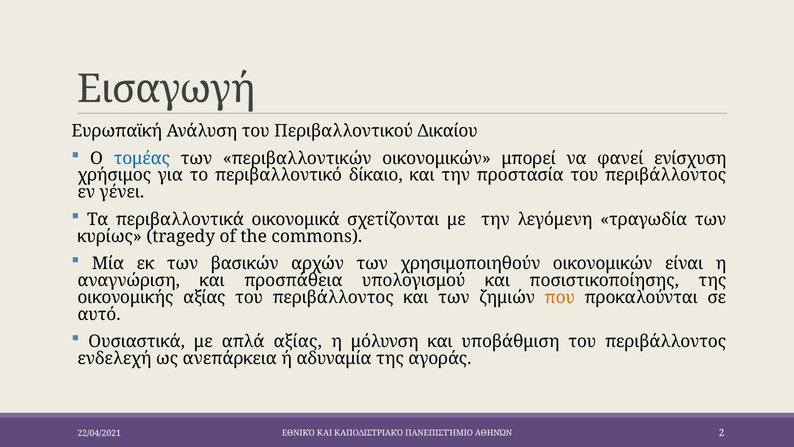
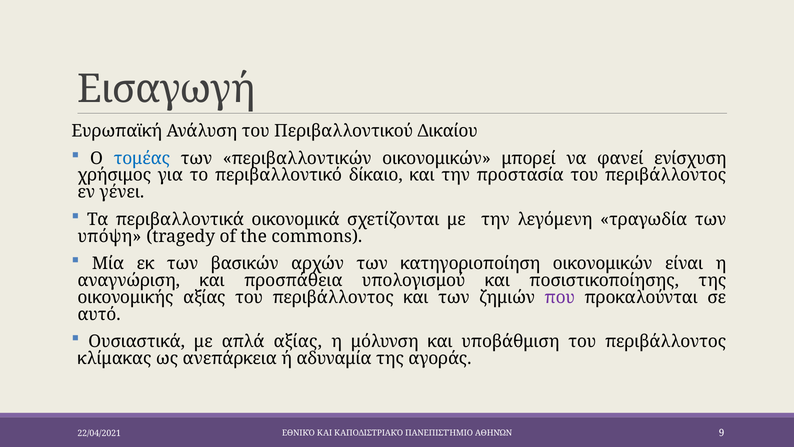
κυρίως: κυρίως -> υπόψη
χρησιμοποιηθούν: χρησιμοποιηθούν -> κατηγοριοποίηση
που colour: orange -> purple
ενδελεχή: ενδελεχή -> κλίμακας
2: 2 -> 9
